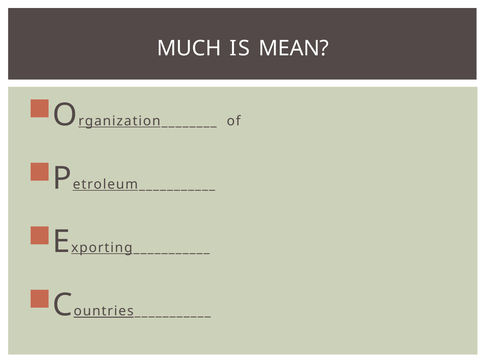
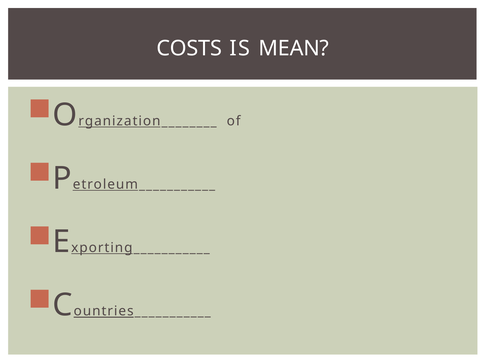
MUCH: MUCH -> COSTS
